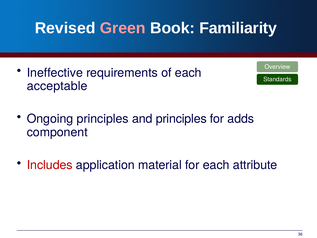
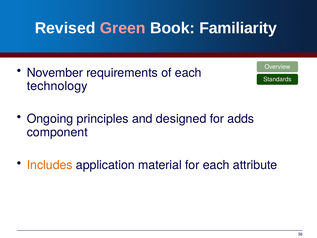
Ineffective: Ineffective -> November
acceptable: acceptable -> technology
and principles: principles -> designed
Includes colour: red -> orange
